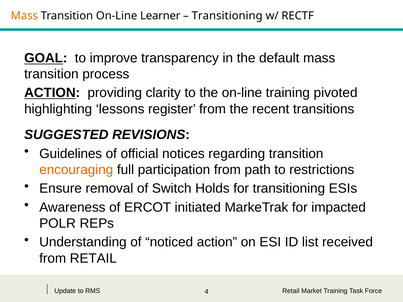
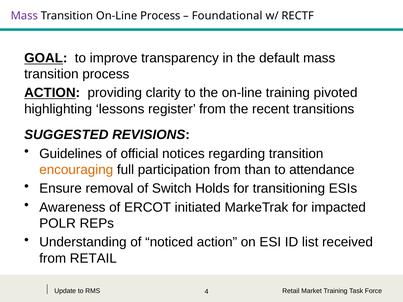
Mass at (24, 16) colour: orange -> purple
On-Line Learner: Learner -> Process
Transitioning at (227, 16): Transitioning -> Foundational
path: path -> than
restrictions: restrictions -> attendance
